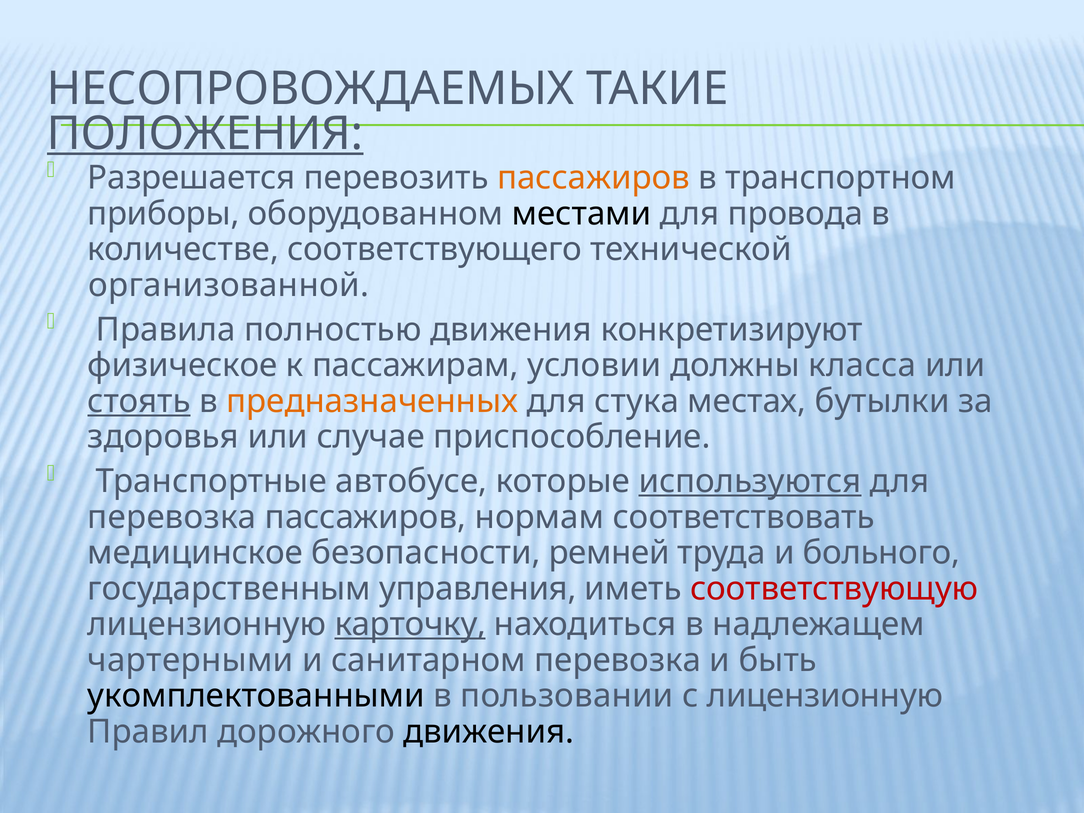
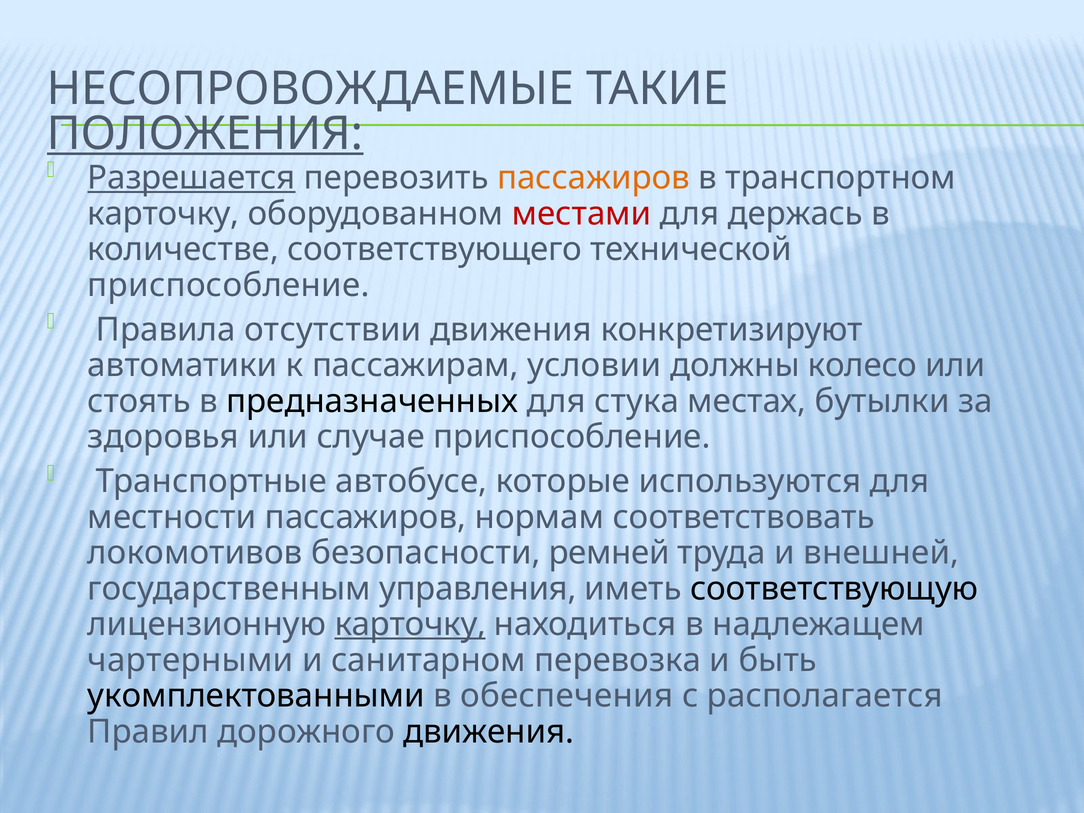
НЕСОПРОВОЖДАЕМЫХ: НЕСОПРОВОЖДАЕМЫХ -> НЕСОПРОВОЖДАЕМЫЕ
Разрешается underline: none -> present
приборы at (163, 214): приборы -> карточку
местами colour: black -> red
провода: провода -> держась
организованной at (229, 285): организованной -> приспособление
полностью: полностью -> отсутствии
физическое: физическое -> автоматики
класса: класса -> колесо
стоять underline: present -> none
предназначенных colour: orange -> black
используются underline: present -> none
перевозка at (172, 517): перевозка -> местности
медицинское: медицинское -> локомотивов
больного: больного -> внешней
соответствующую colour: red -> black
пользовании: пользовании -> обеспечения
с лицензионную: лицензионную -> располагается
